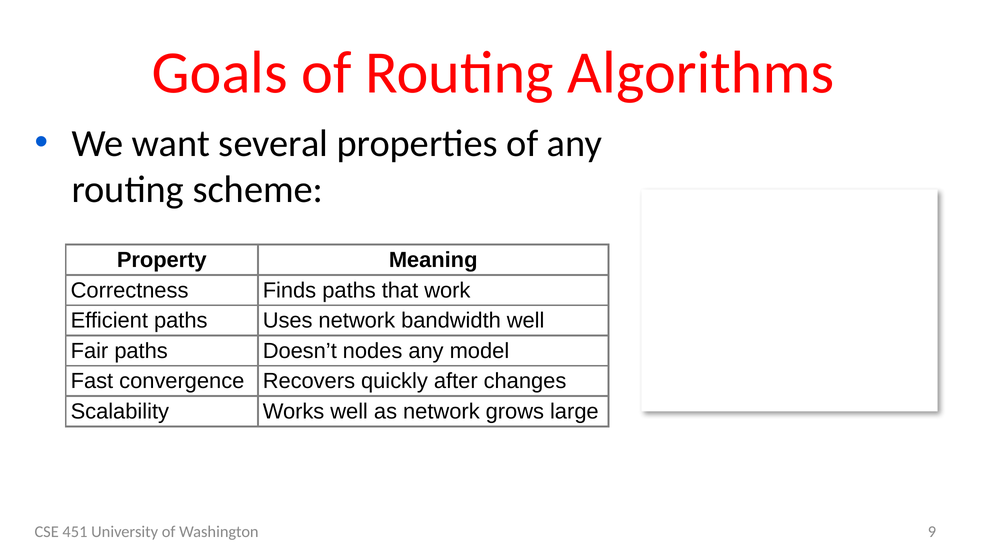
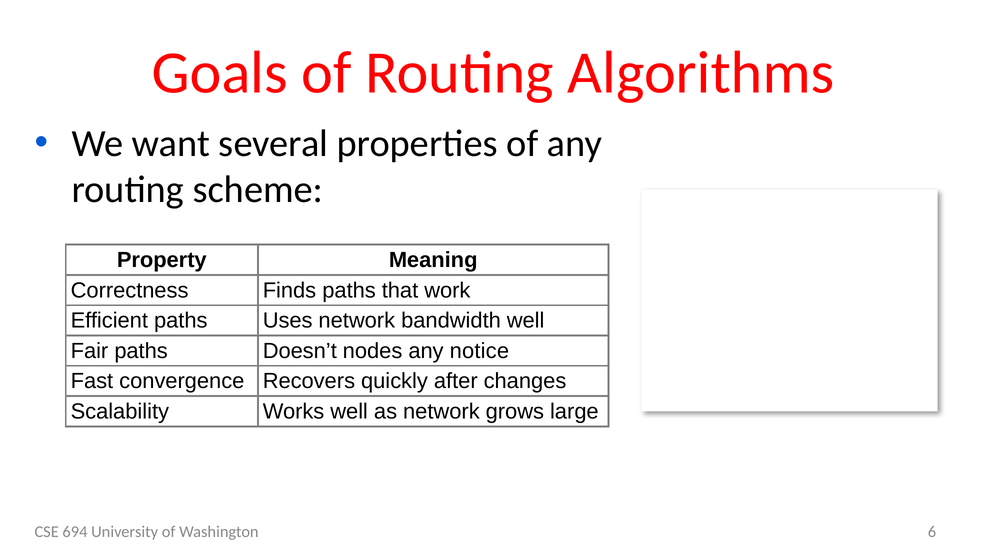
model: model -> notice
451: 451 -> 694
9: 9 -> 6
